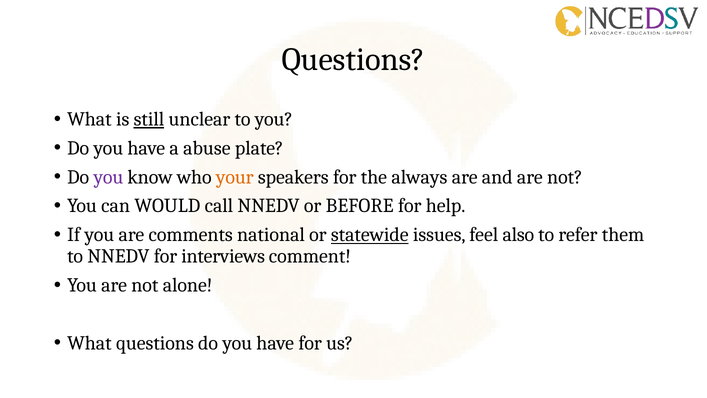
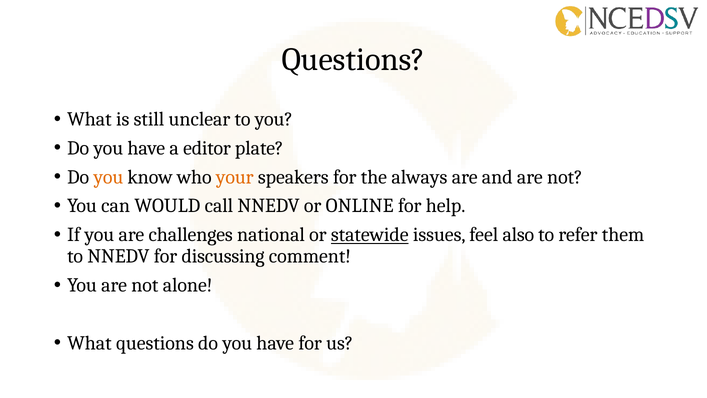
still underline: present -> none
abuse: abuse -> editor
you at (108, 177) colour: purple -> orange
BEFORE: BEFORE -> ONLINE
comments: comments -> challenges
interviews: interviews -> discussing
